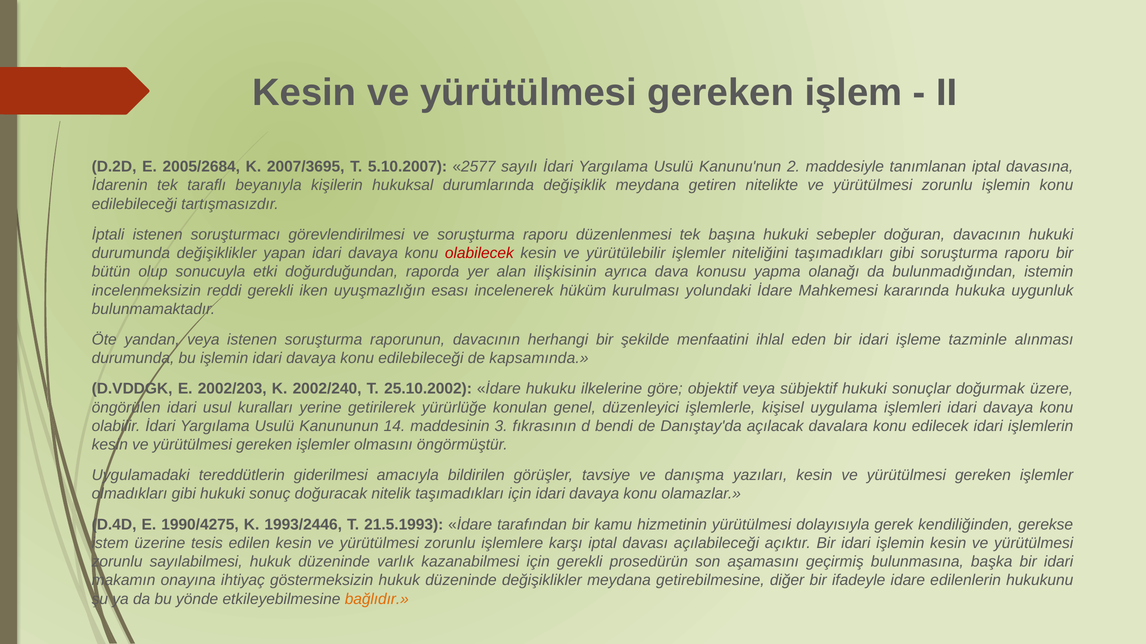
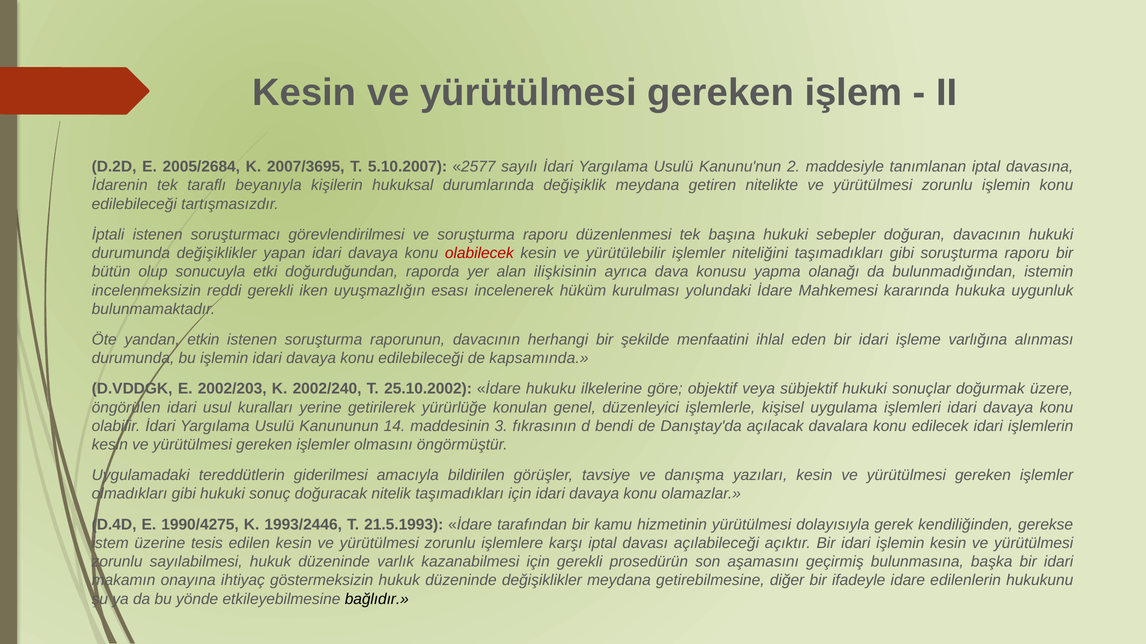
yandan veya: veya -> etkin
tazminle: tazminle -> varlığına
bağlıdır colour: orange -> black
